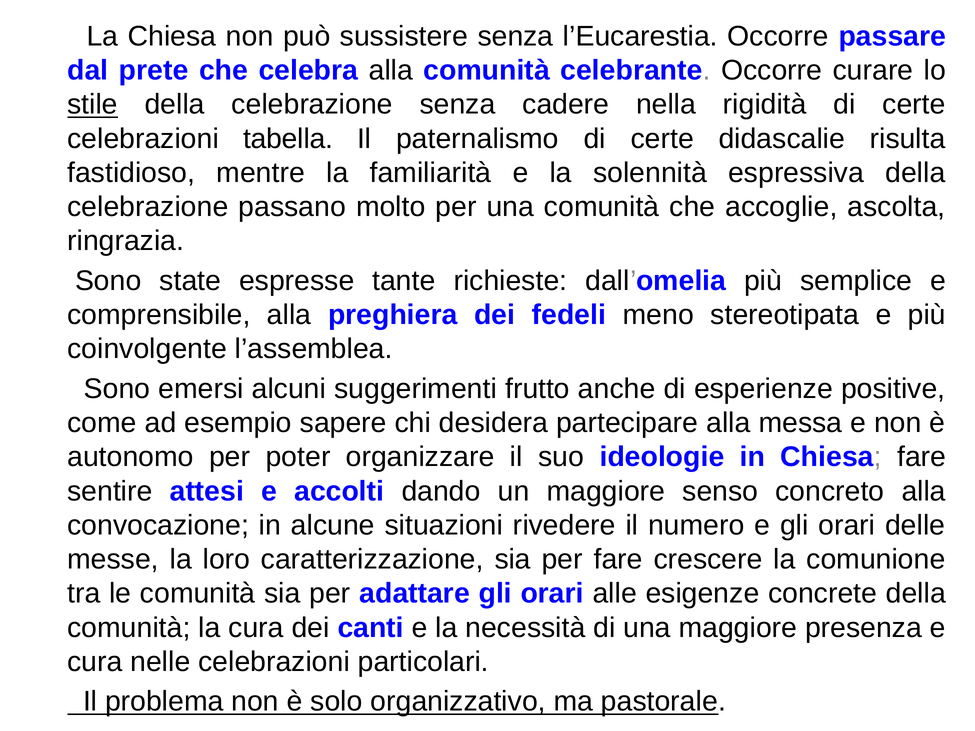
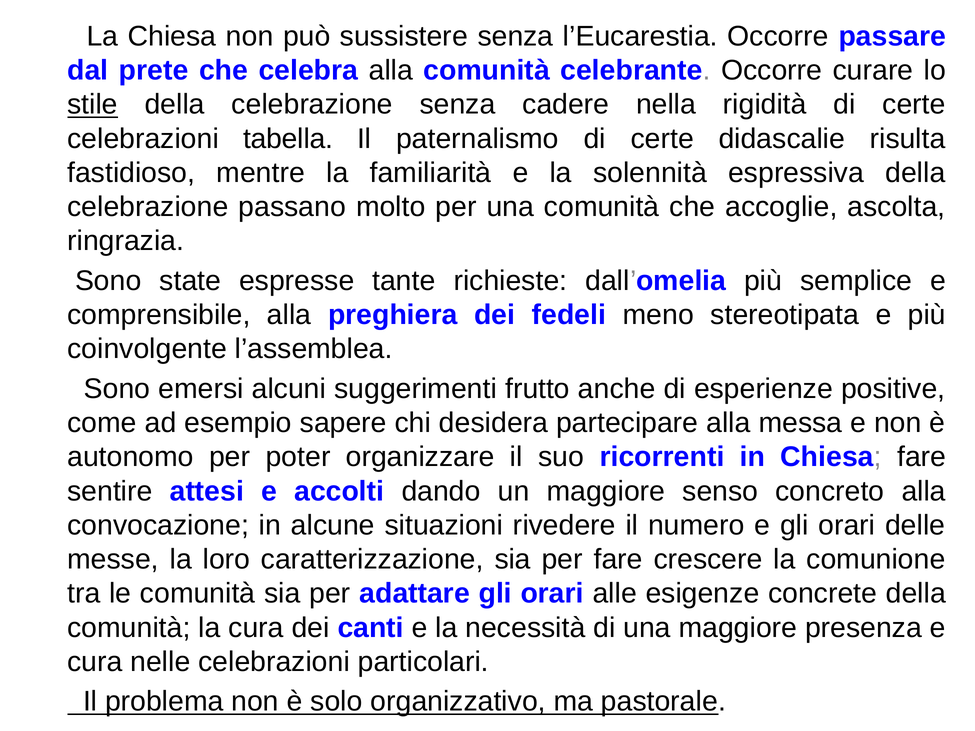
ideologie: ideologie -> ricorrenti
